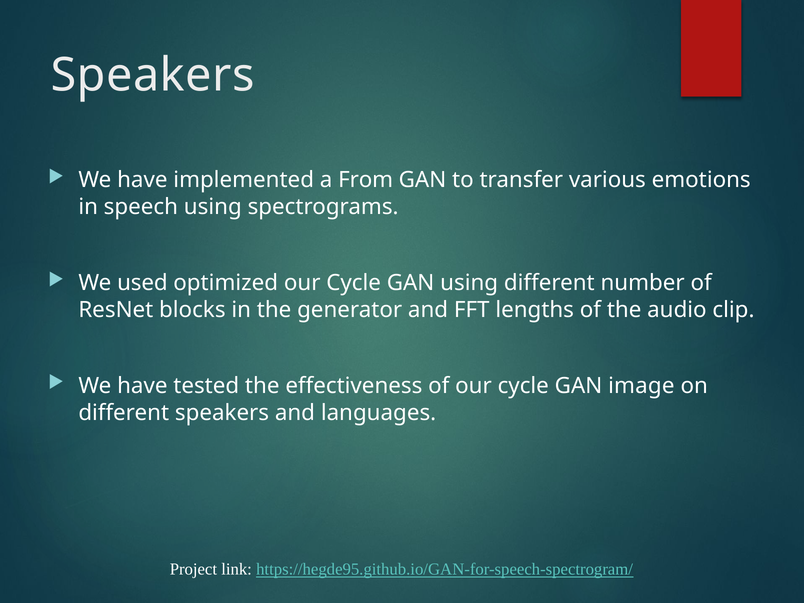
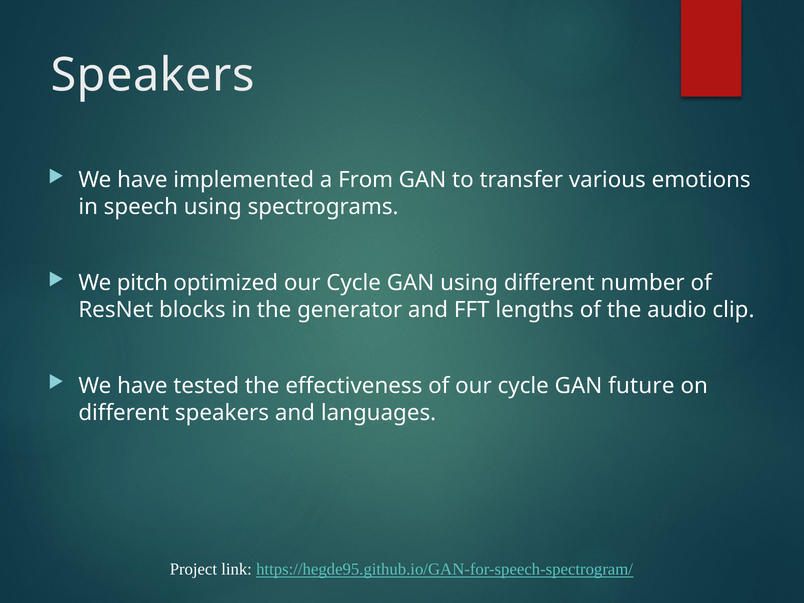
used: used -> pitch
image: image -> future
